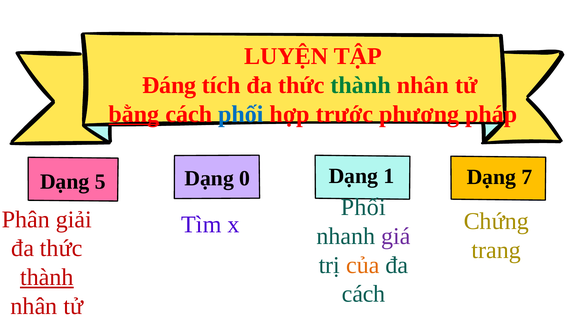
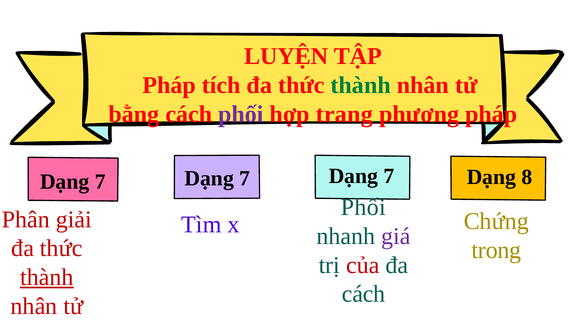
Đáng at (169, 85): Đáng -> Pháp
bằng underline: present -> none
phối at (241, 114) colour: blue -> purple
trước: trước -> trang
0 at (245, 178): 0 -> 7
1 at (389, 176): 1 -> 7
7: 7 -> 8
5 at (100, 182): 5 -> 7
trang: trang -> trong
của colour: orange -> red
